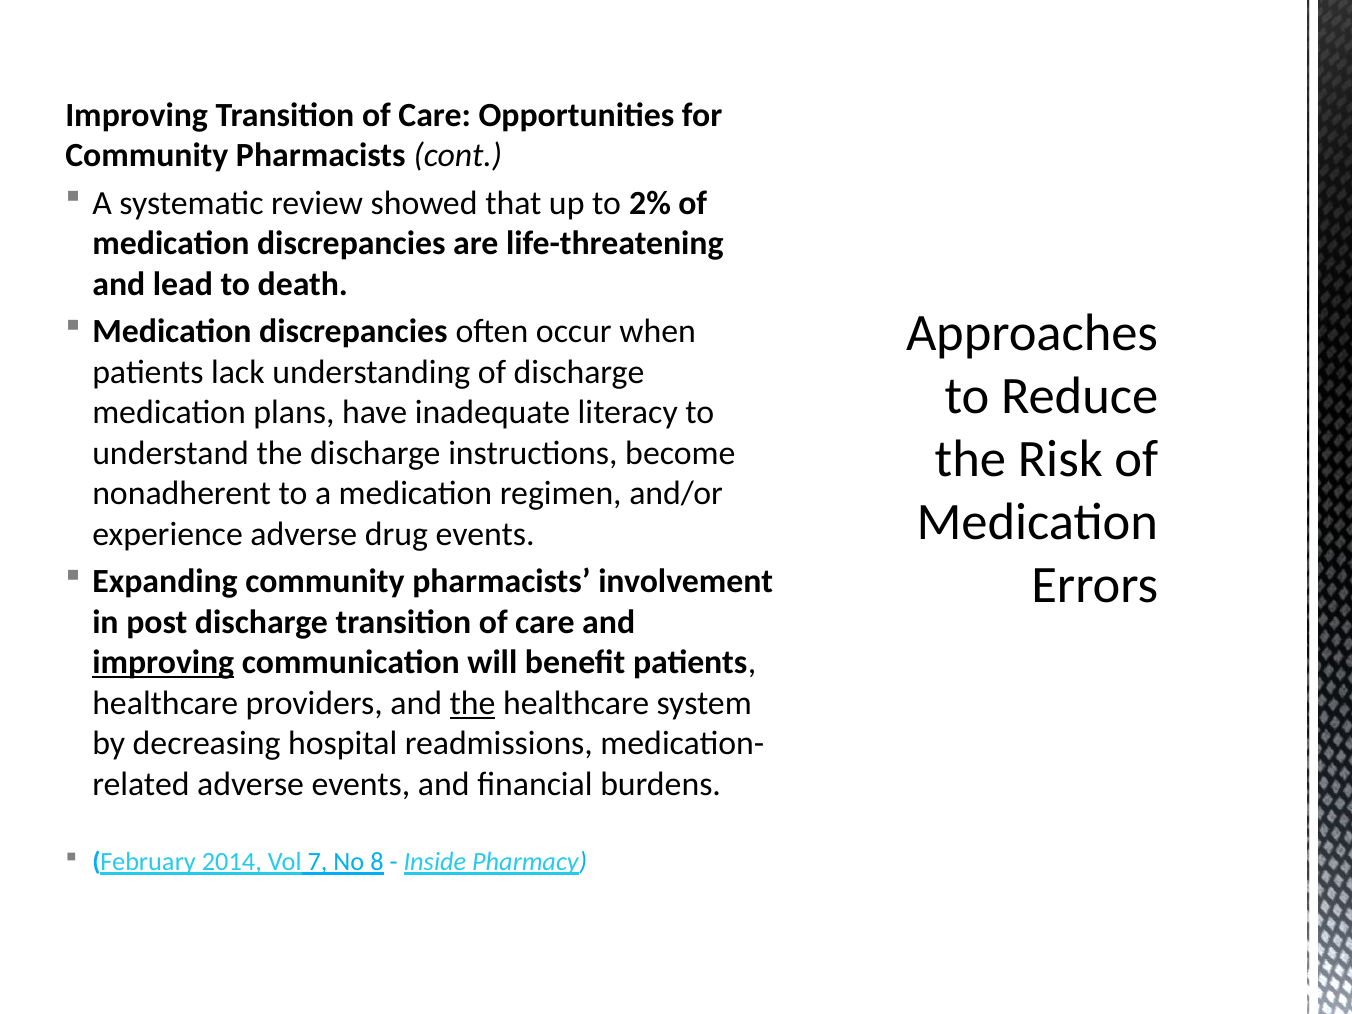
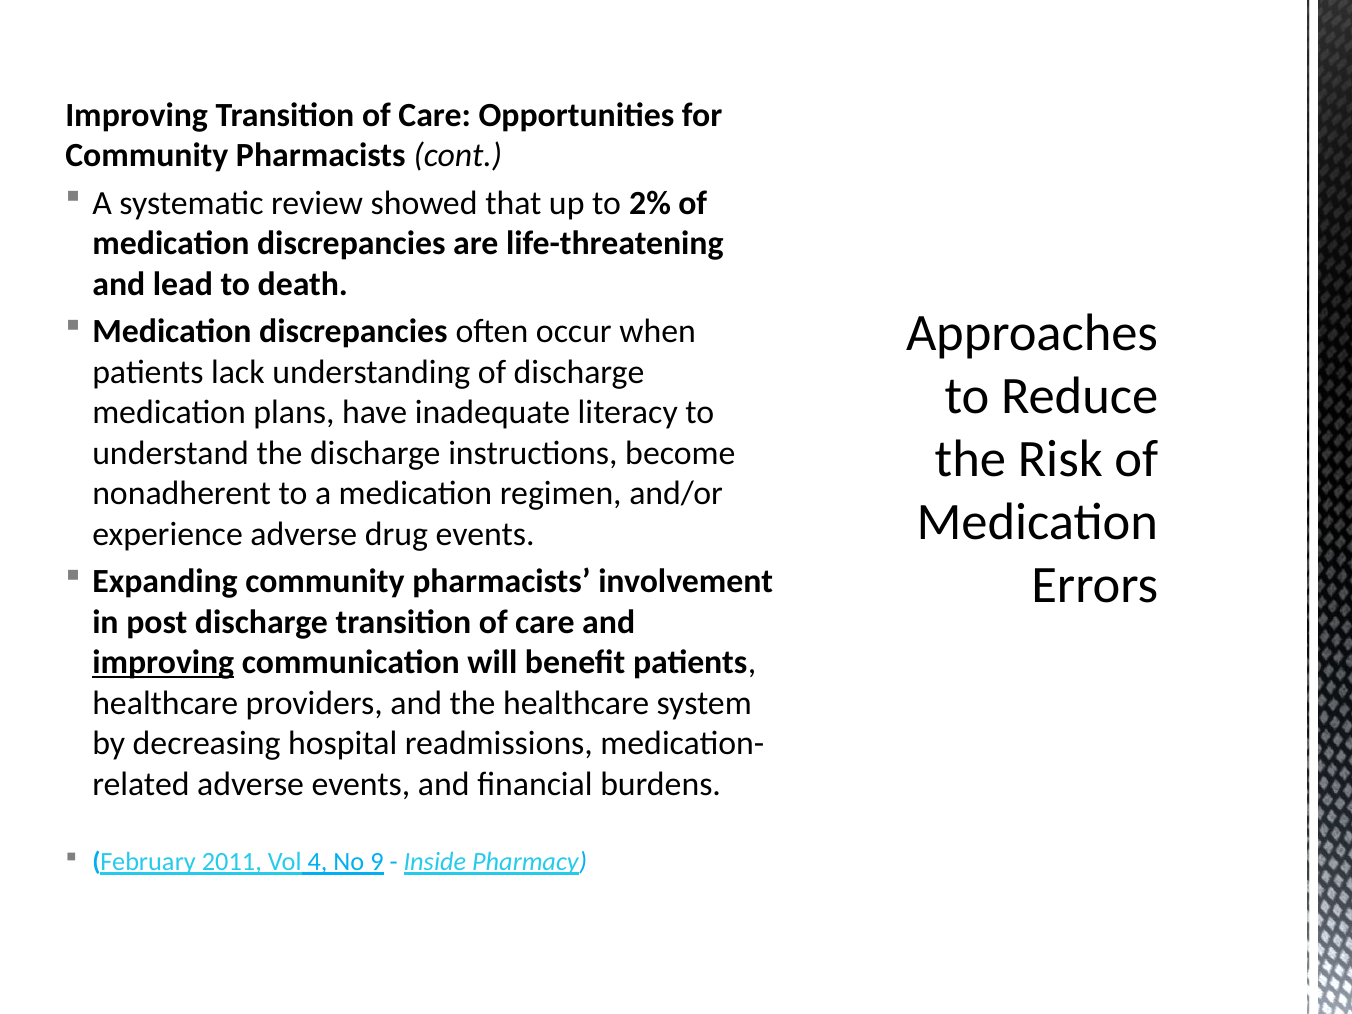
the at (473, 703) underline: present -> none
2014: 2014 -> 2011
7: 7 -> 4
8: 8 -> 9
